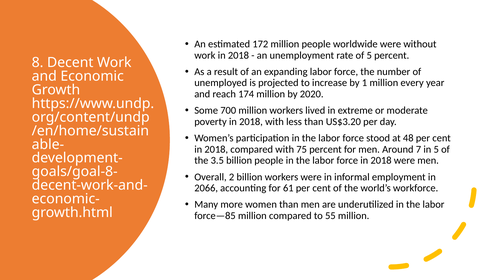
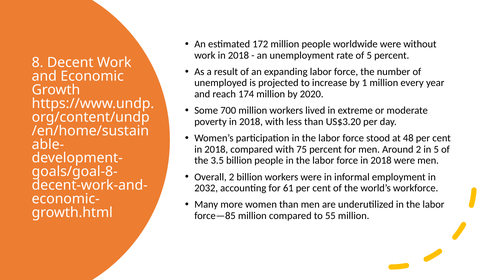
Around 7: 7 -> 2
2066: 2066 -> 2032
